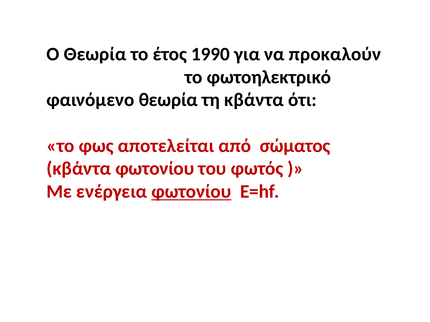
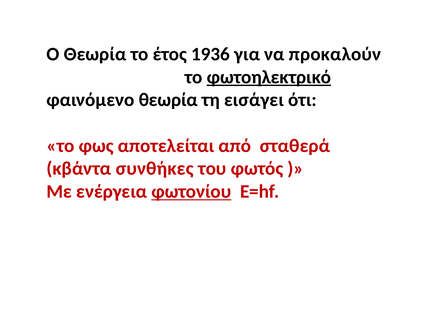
1990: 1990 -> 1936
φωτοηλεκτρικό underline: none -> present
τη κβάντα: κβάντα -> εισάγει
σώματος: σώματος -> σταθερά
κβάντα φωτονίου: φωτονίου -> συνθήκες
